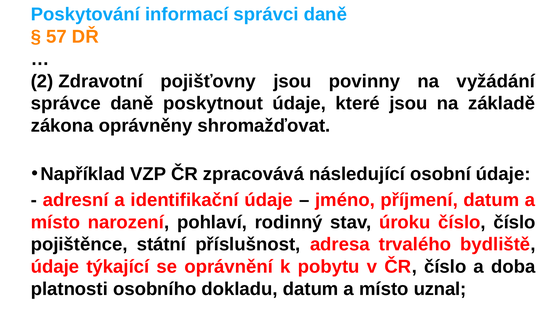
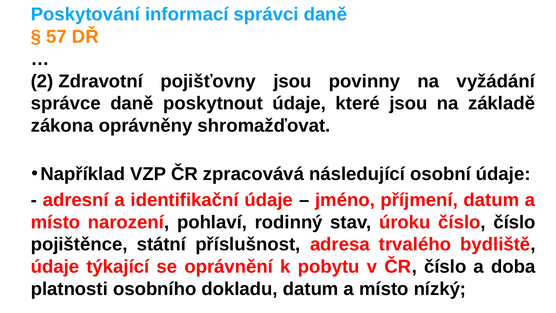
uznal: uznal -> nízký
